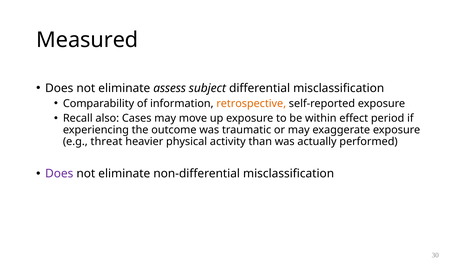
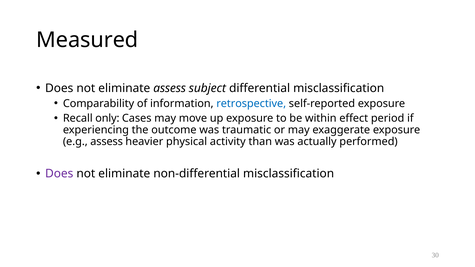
retrospective colour: orange -> blue
also: also -> only
e.g threat: threat -> assess
